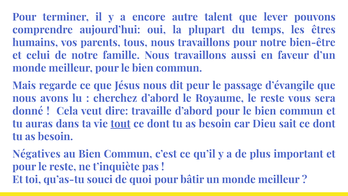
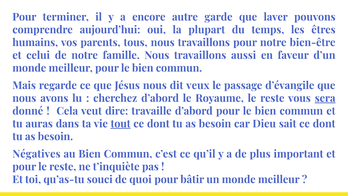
talent: talent -> garde
lever: lever -> laver
peur: peur -> veux
sera underline: none -> present
